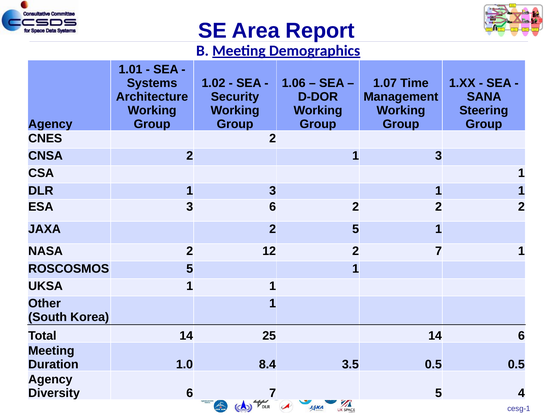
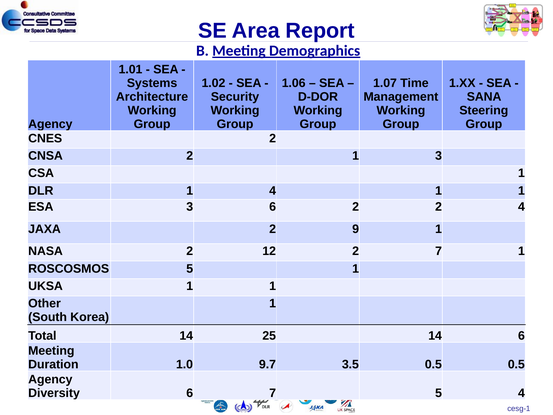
DLR 1 3: 3 -> 4
2 2 2: 2 -> 4
2 5: 5 -> 9
8.4: 8.4 -> 9.7
